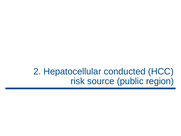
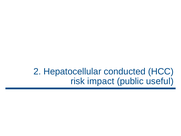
source: source -> impact
region: region -> useful
